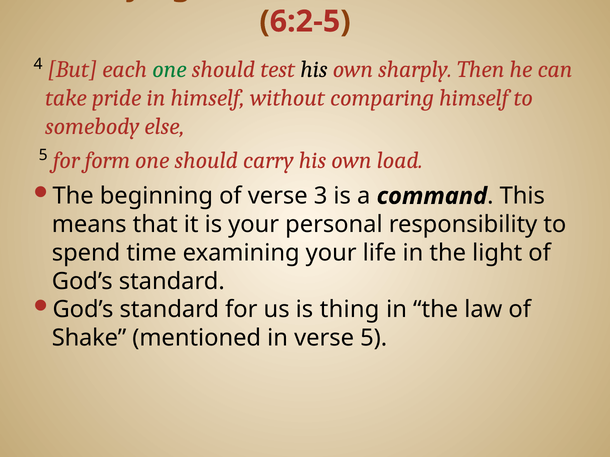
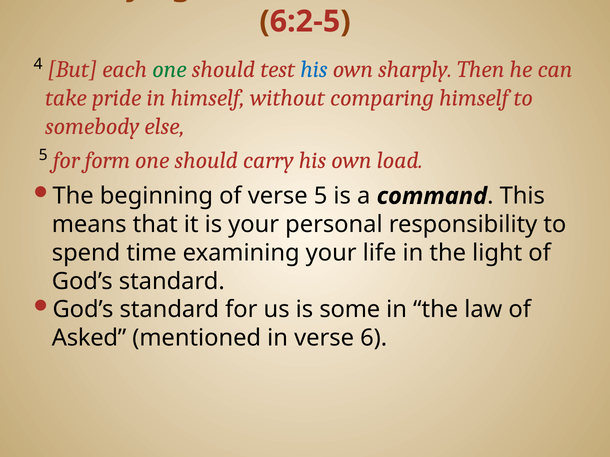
his at (314, 70) colour: black -> blue
verse 3: 3 -> 5
thing: thing -> some
Shake: Shake -> Asked
verse 5: 5 -> 6
